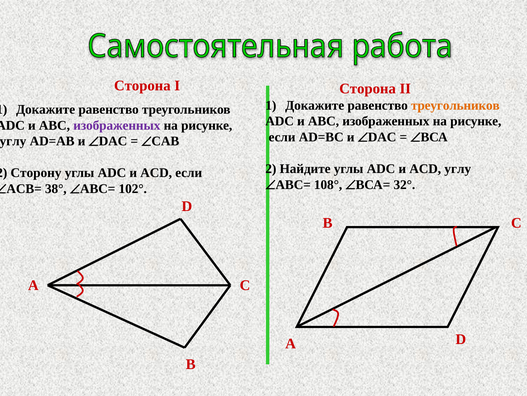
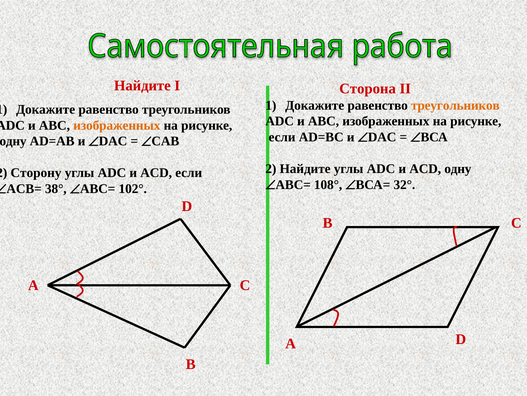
Сторона at (142, 85): Сторона -> Найдите
изображенных at (117, 125) colour: purple -> orange
углу at (13, 141): углу -> одну
ACD углу: углу -> одну
